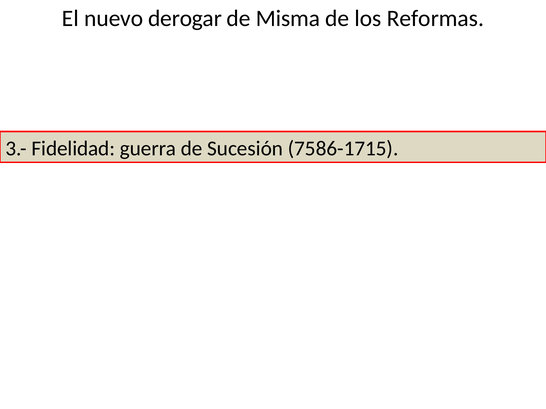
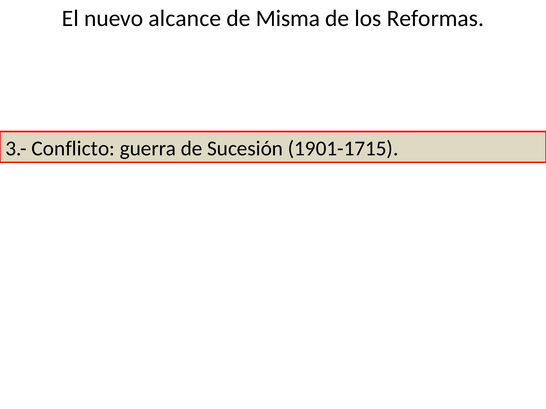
derogar: derogar -> alcance
Fidelidad: Fidelidad -> Conflicto
7586-1715: 7586-1715 -> 1901-1715
